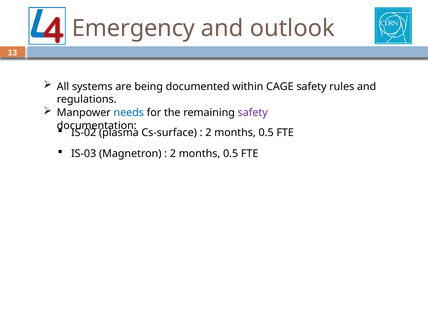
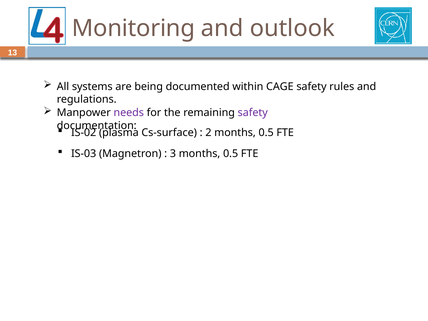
Emergency: Emergency -> Monitoring
needs colour: blue -> purple
2 at (173, 154): 2 -> 3
